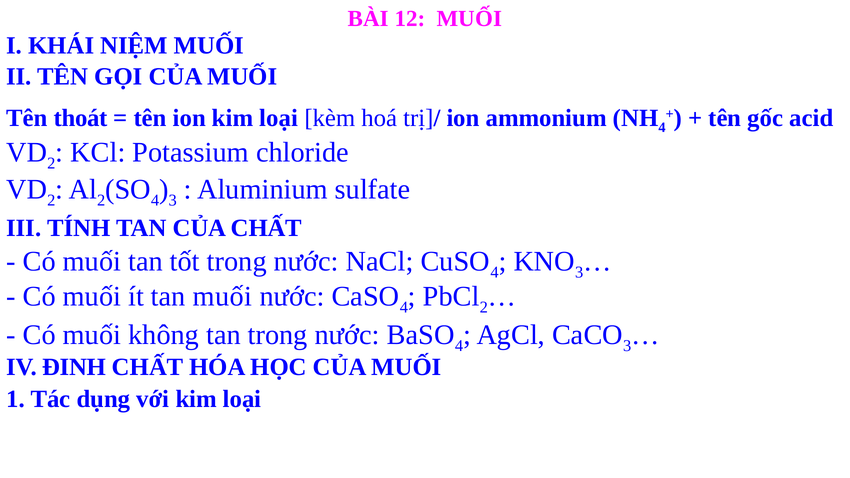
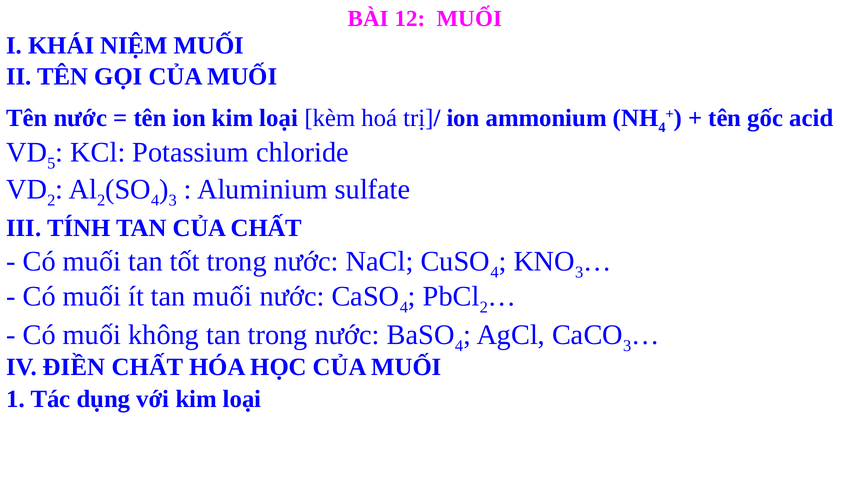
Tên thoát: thoát -> nước
2 at (51, 163): 2 -> 5
ĐINH: ĐINH -> ĐIỀN
